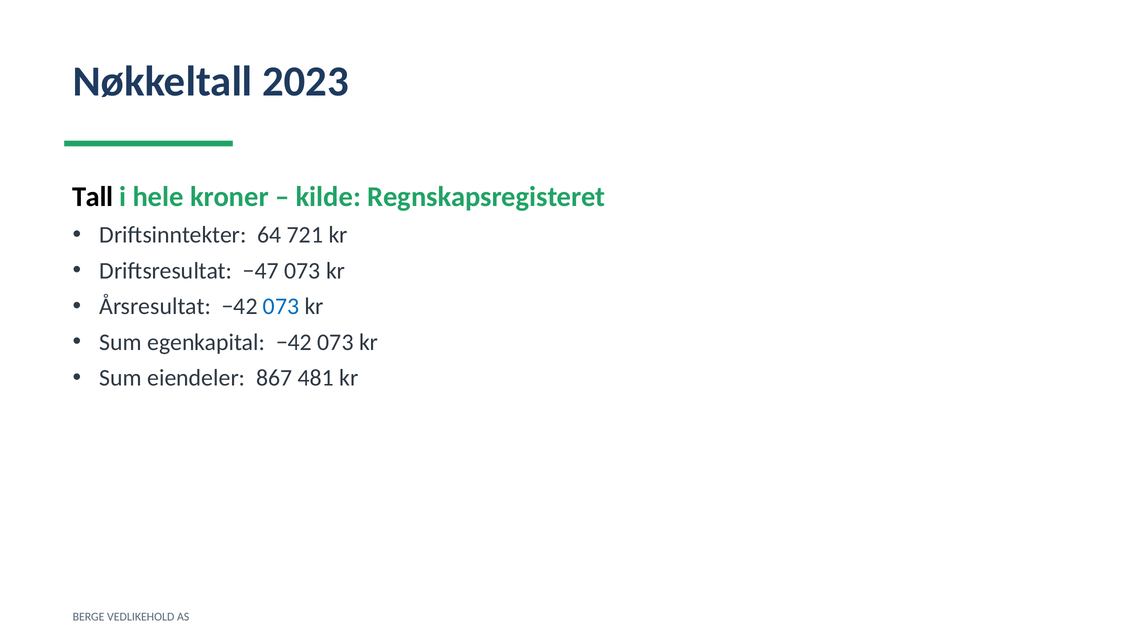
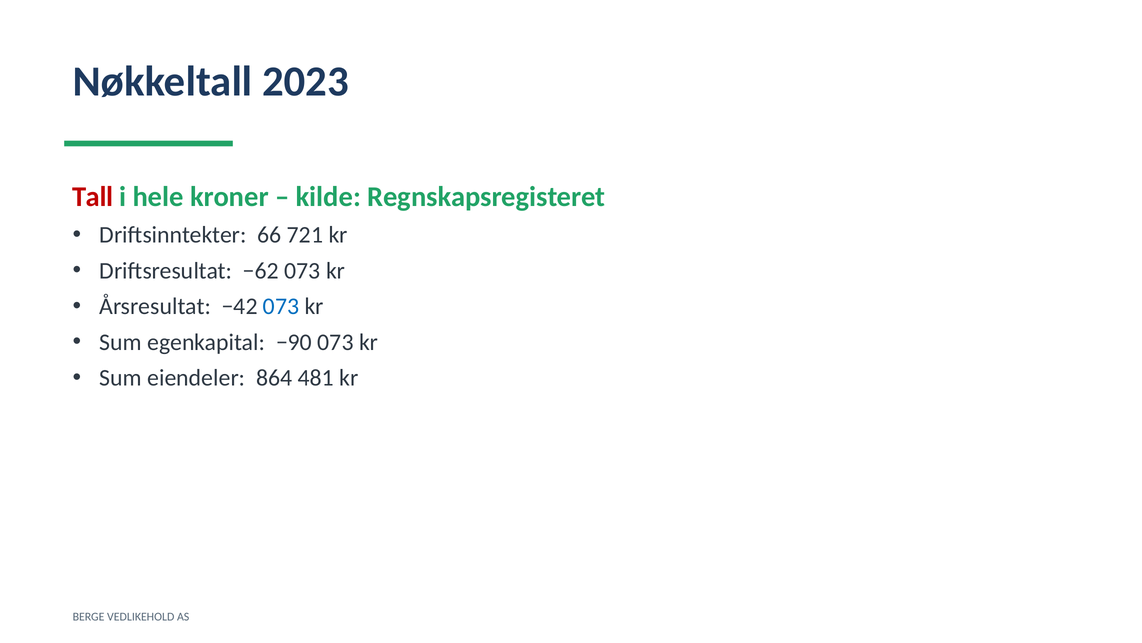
Tall colour: black -> red
64: 64 -> 66
−47: −47 -> −62
egenkapital −42: −42 -> −90
867: 867 -> 864
